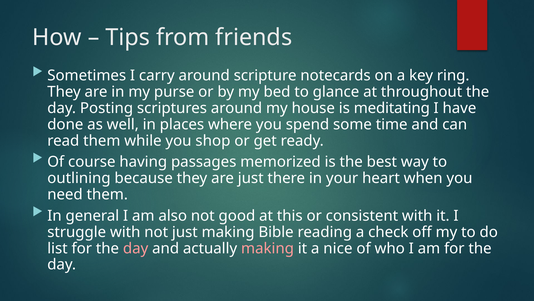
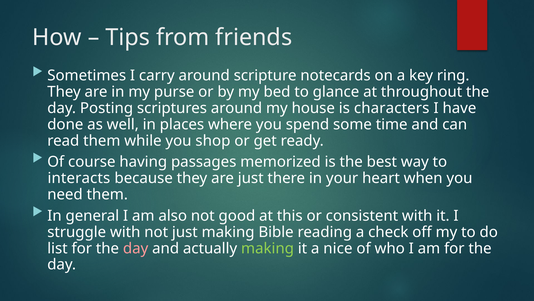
meditating: meditating -> characters
outlining: outlining -> interacts
making at (267, 248) colour: pink -> light green
